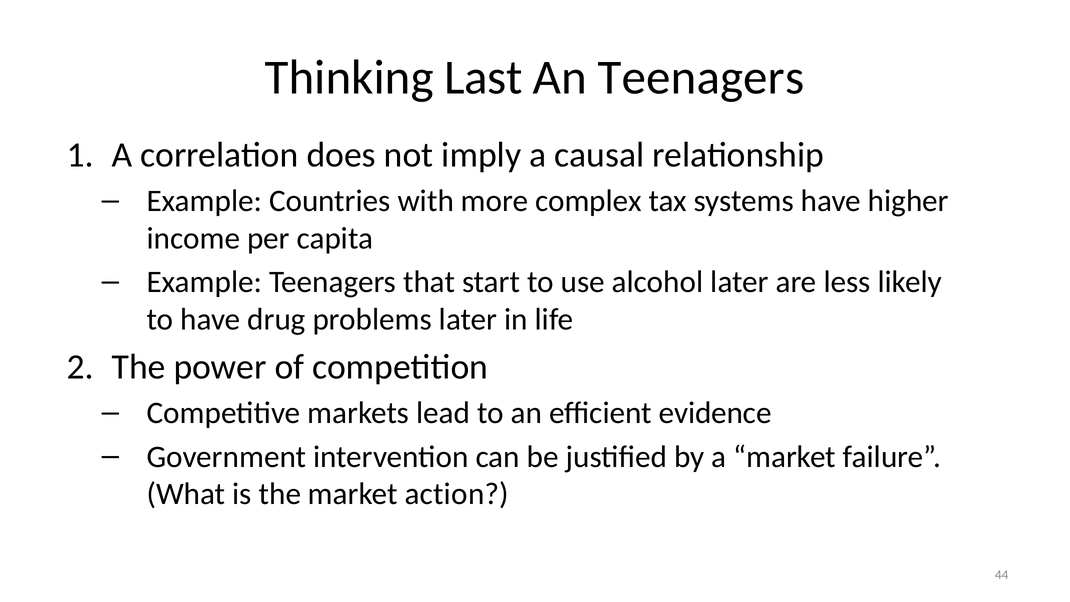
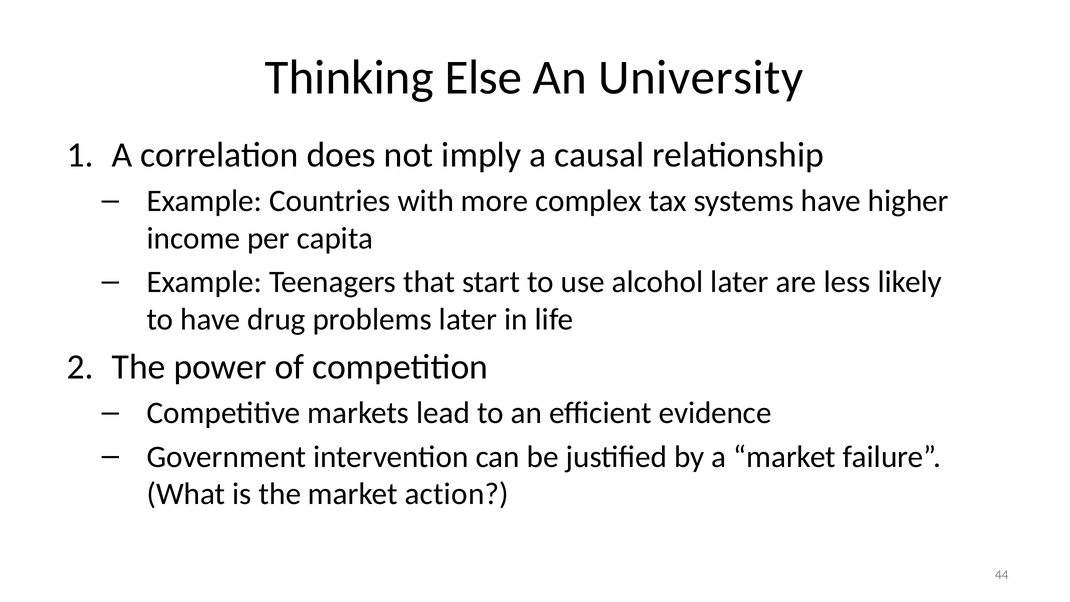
Last: Last -> Else
An Teenagers: Teenagers -> University
